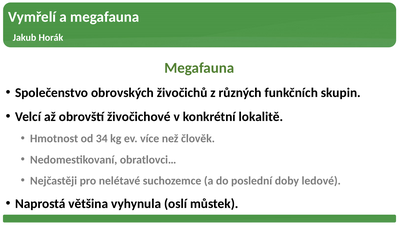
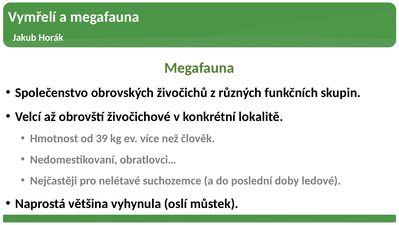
34: 34 -> 39
